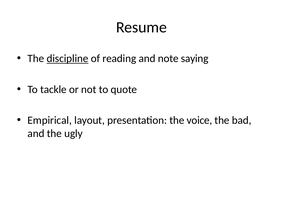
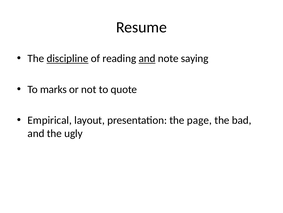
and at (147, 58) underline: none -> present
tackle: tackle -> marks
voice: voice -> page
